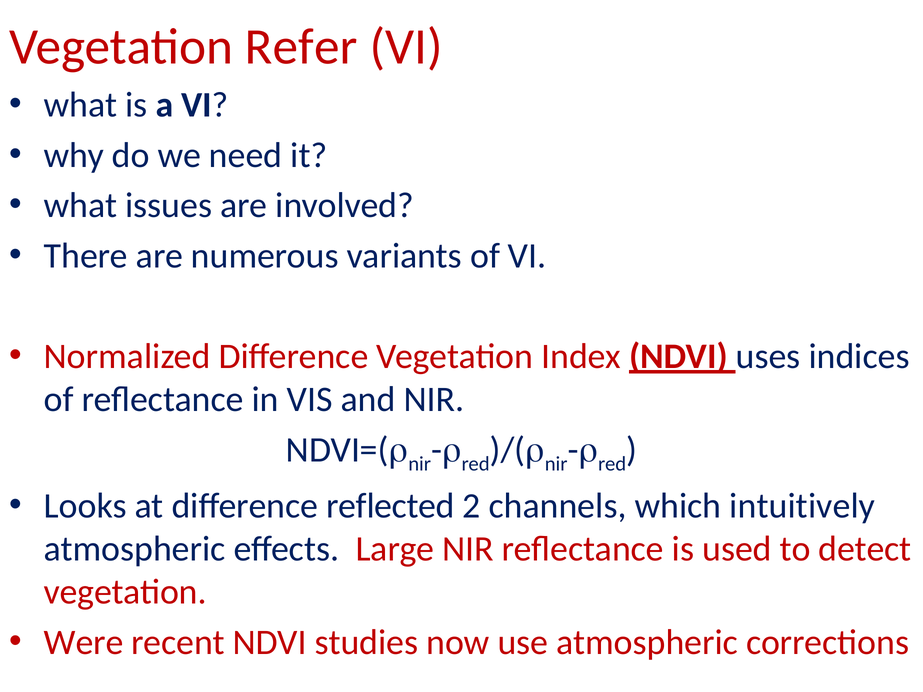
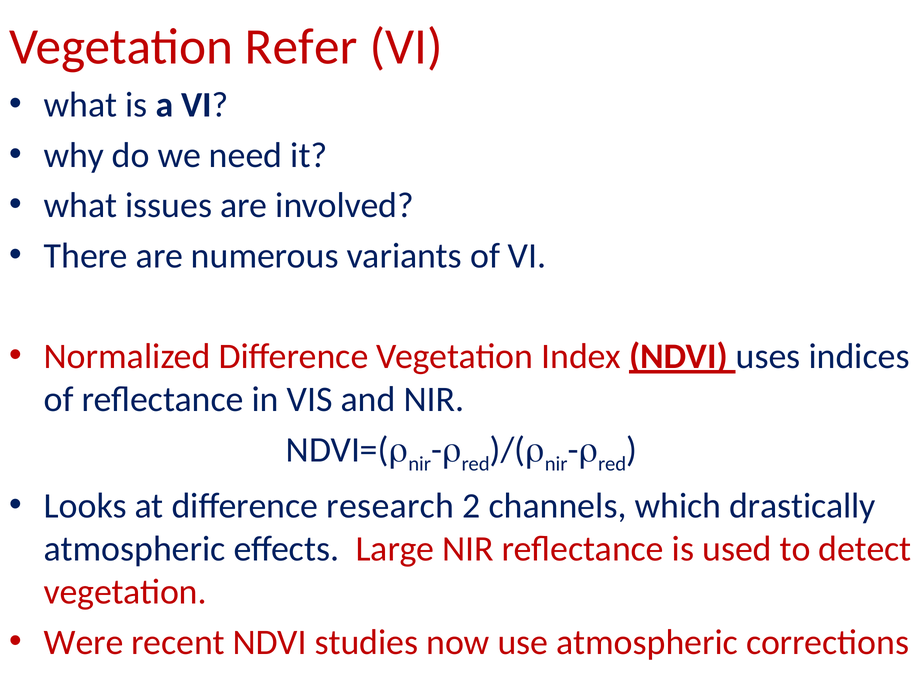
reflected: reflected -> research
intuitively: intuitively -> drastically
